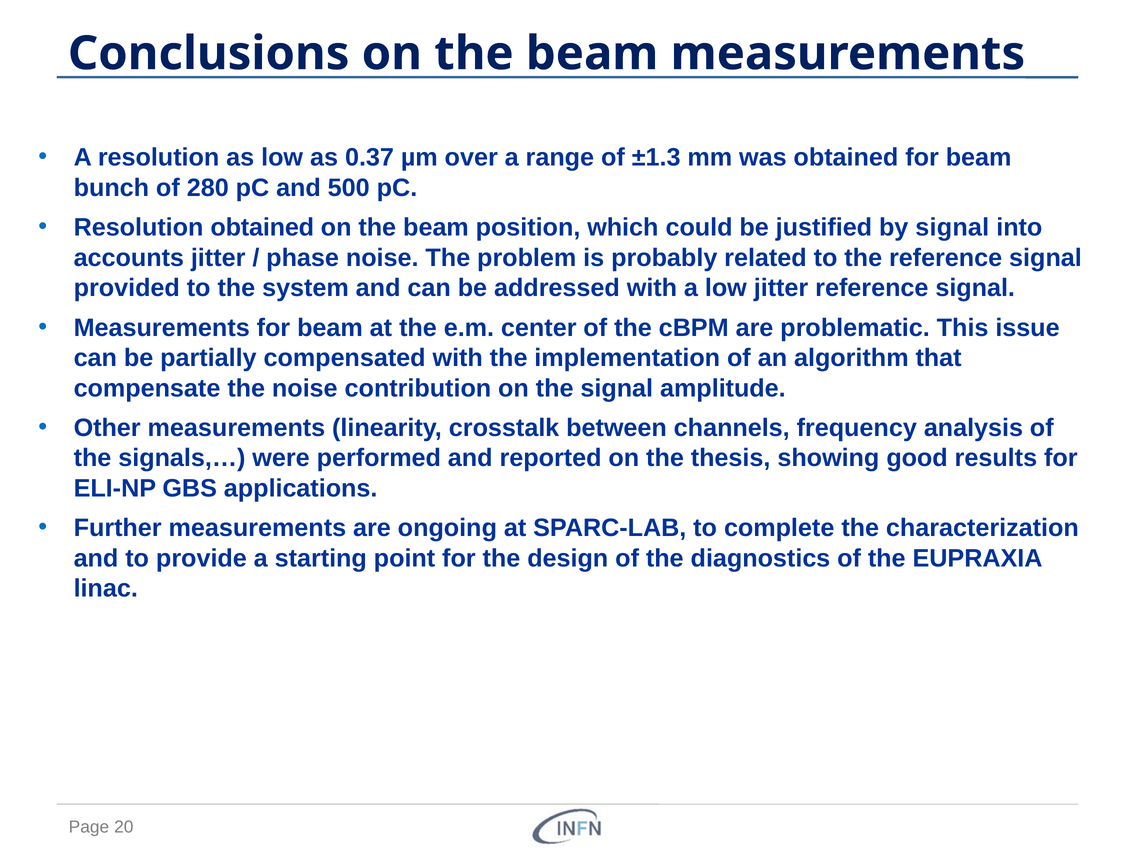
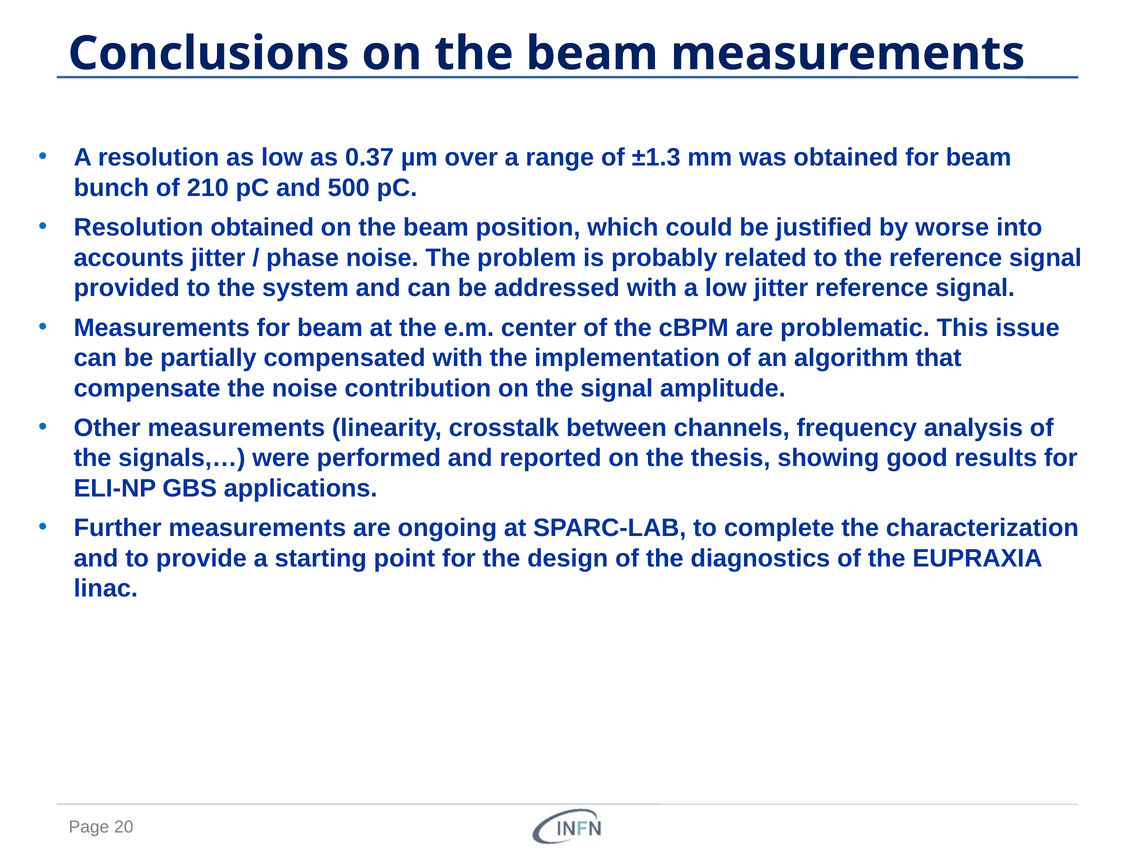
280: 280 -> 210
by signal: signal -> worse
